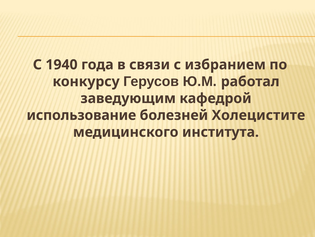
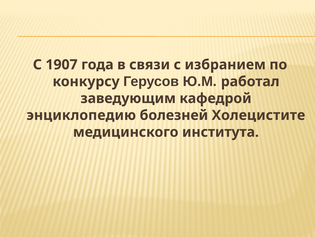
1940: 1940 -> 1907
использование: использование -> энциклопедию
